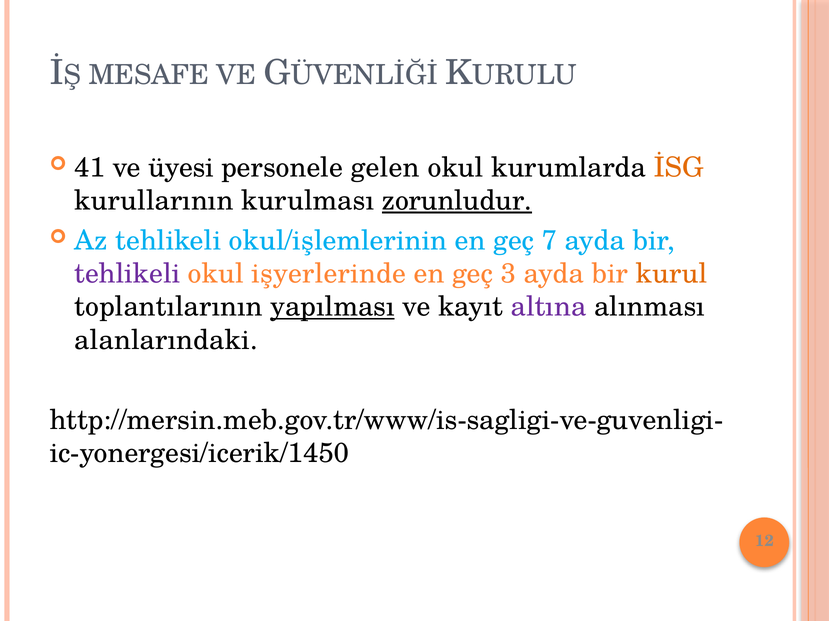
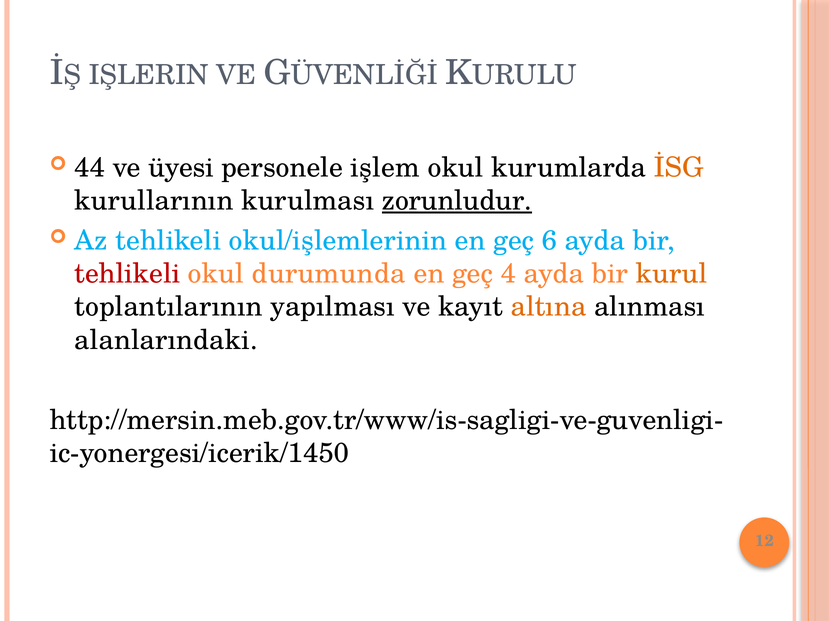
MESAFE: MESAFE -> IŞLERIN
41: 41 -> 44
gelen: gelen -> işlem
7: 7 -> 6
tehlikeli at (127, 274) colour: purple -> red
işyerlerinde: işyerlerinde -> durumunda
3: 3 -> 4
yapılması underline: present -> none
altına colour: purple -> orange
